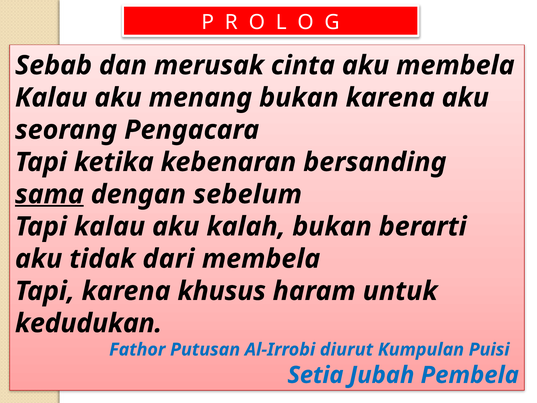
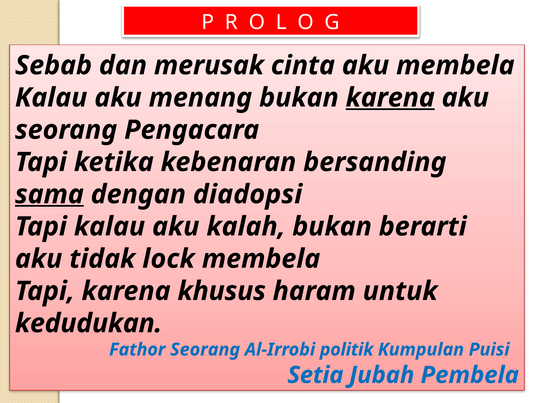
karena at (390, 98) underline: none -> present
sebelum: sebelum -> diadopsi
dari: dari -> lock
Fathor Putusan: Putusan -> Seorang
diurut: diurut -> politik
